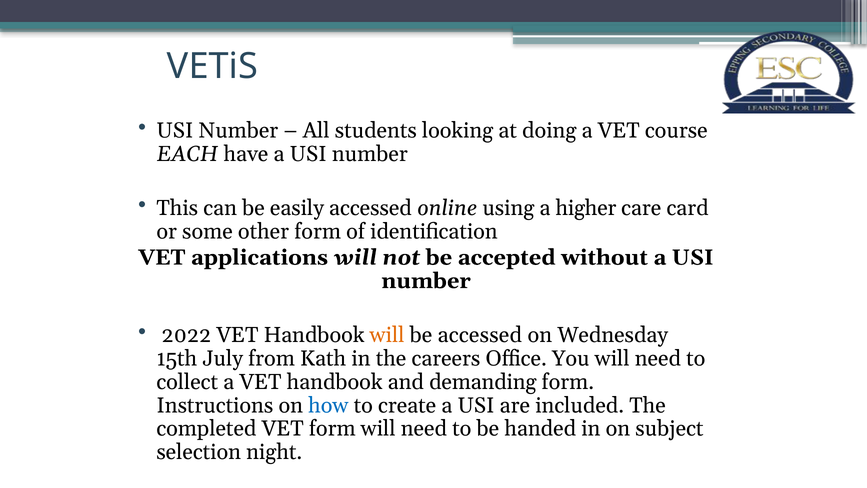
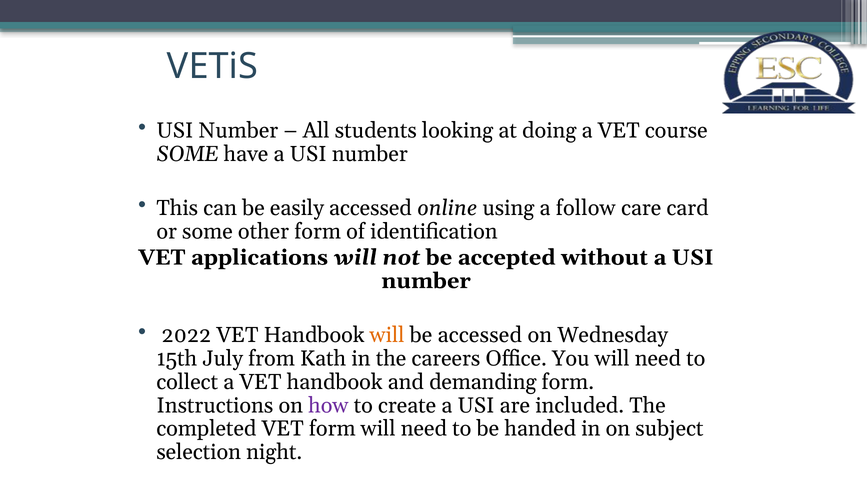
EACH at (187, 154): EACH -> SOME
higher: higher -> follow
how colour: blue -> purple
